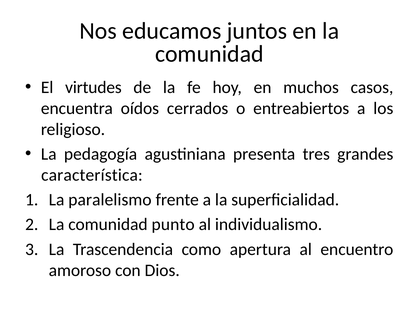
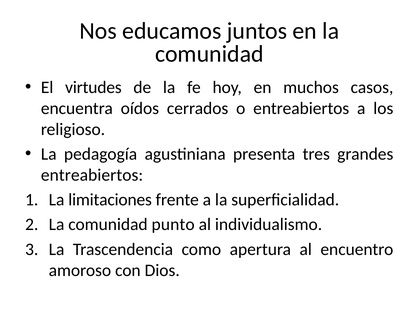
característica at (92, 175): característica -> entreabiertos
paralelismo: paralelismo -> limitaciones
